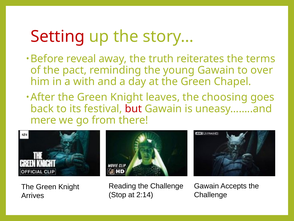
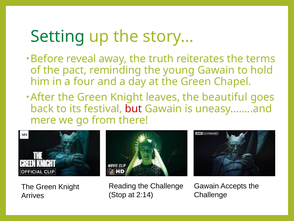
Setting colour: red -> green
over: over -> hold
with: with -> four
choosing: choosing -> beautiful
